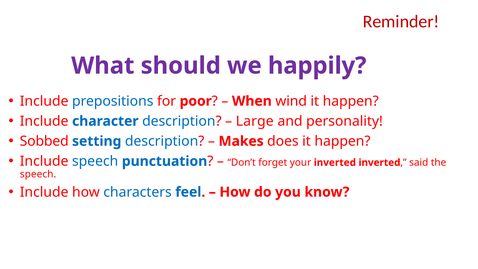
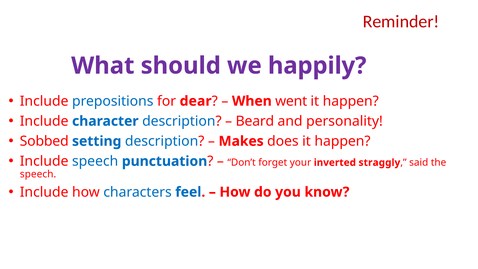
poor: poor -> dear
wind: wind -> went
Large: Large -> Beard
inverted inverted: inverted -> straggly
